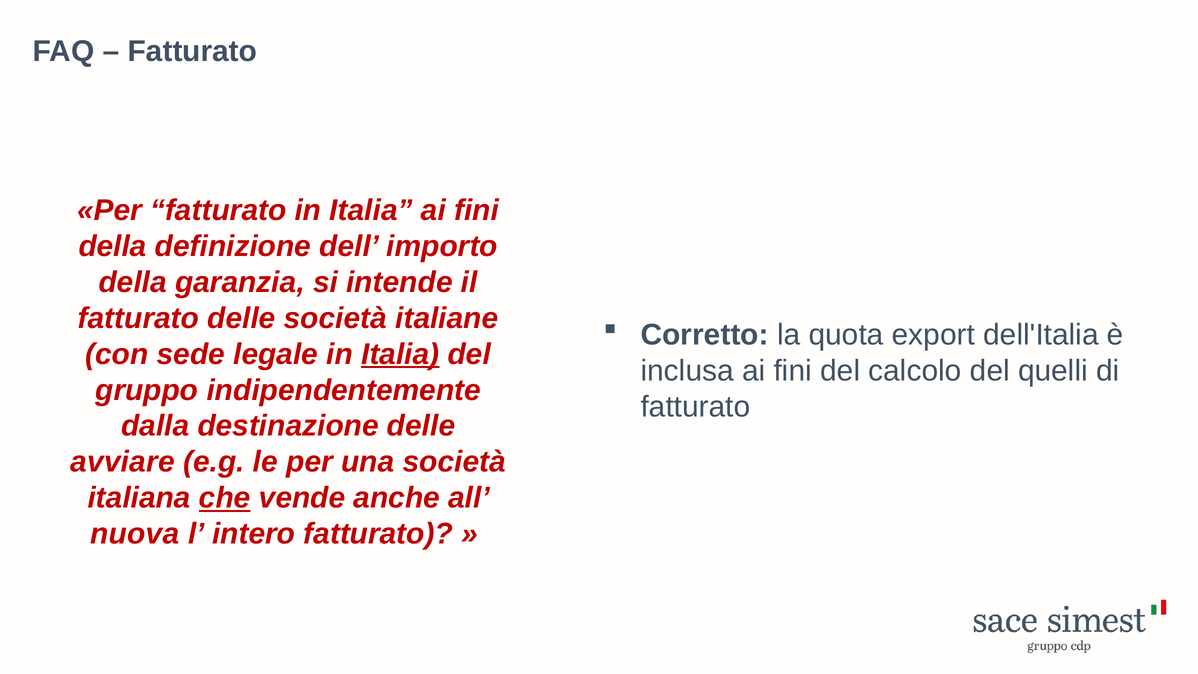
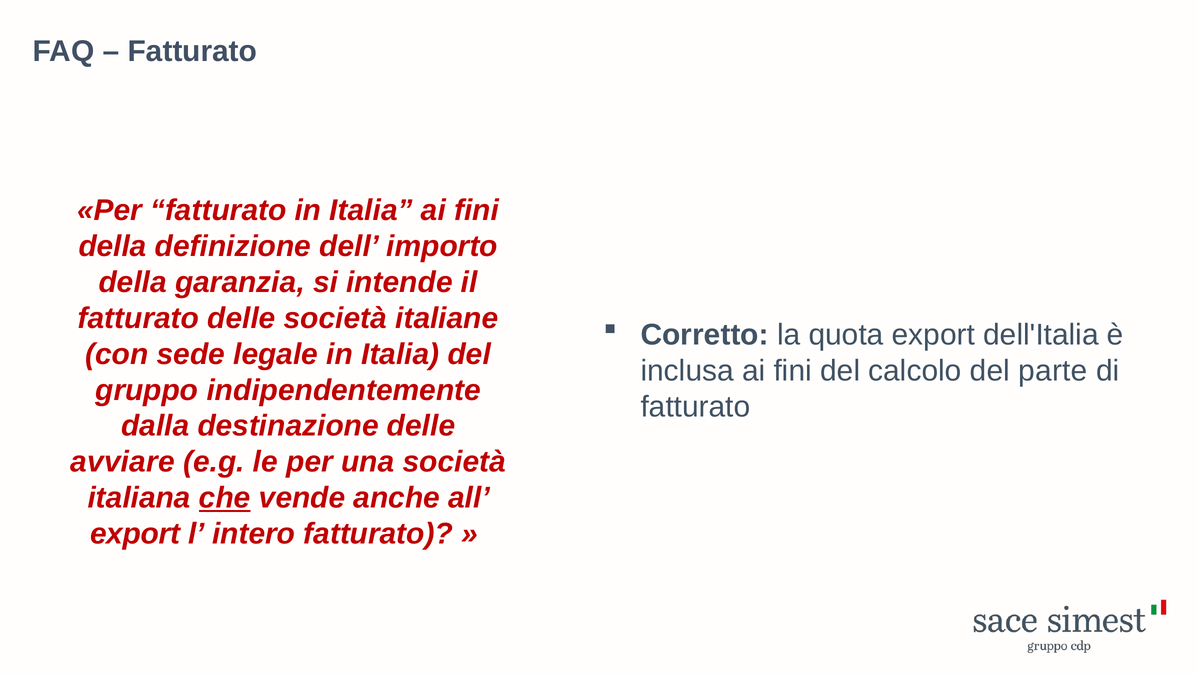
Italia at (400, 354) underline: present -> none
quelli: quelli -> parte
nuova at (135, 534): nuova -> export
